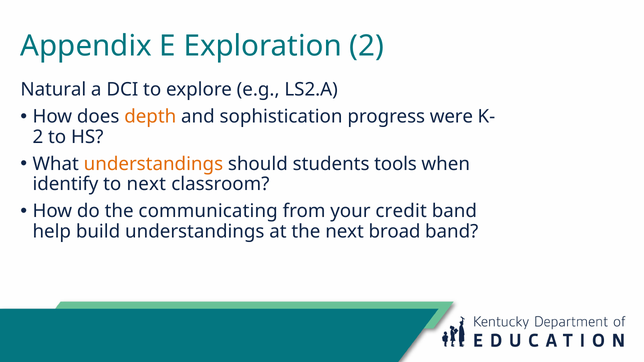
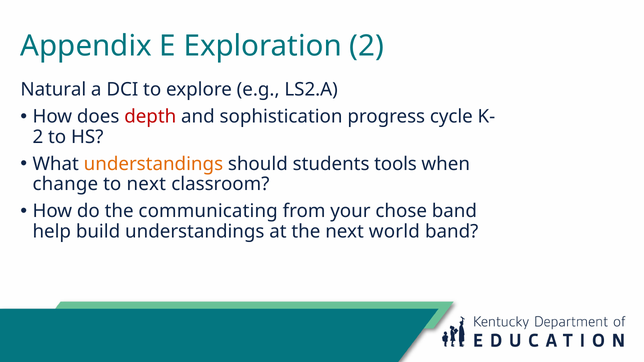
depth colour: orange -> red
were: were -> cycle
identify: identify -> change
credit: credit -> chose
broad: broad -> world
